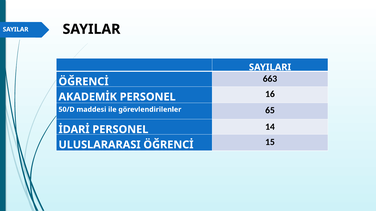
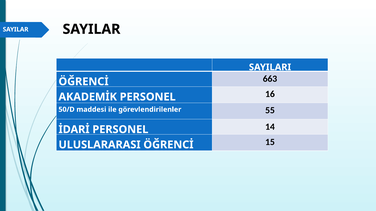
65: 65 -> 55
